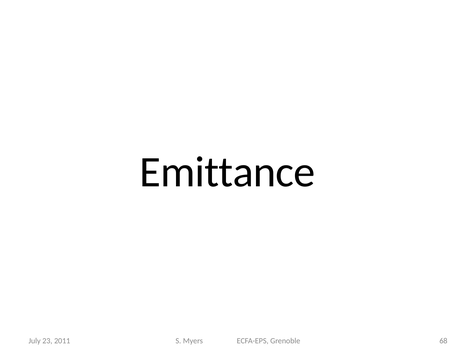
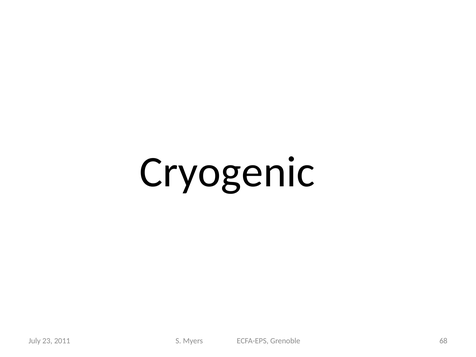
Emittance: Emittance -> Cryogenic
